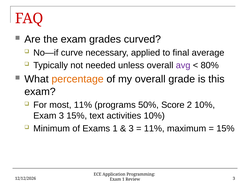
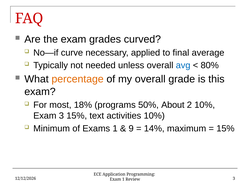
avg colour: purple -> blue
most 11%: 11% -> 18%
Score: Score -> About
3 at (131, 129): 3 -> 9
11% at (154, 129): 11% -> 14%
